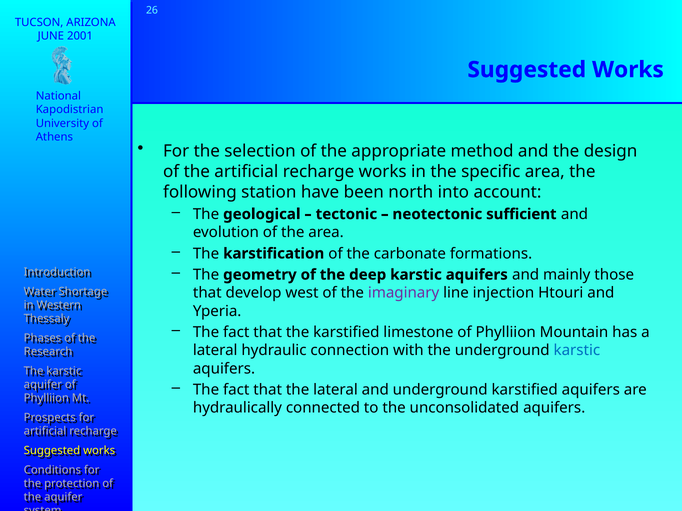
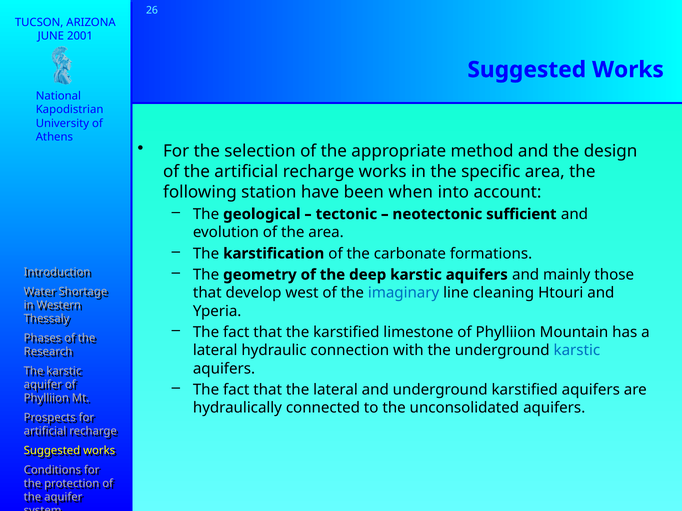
north: north -> when
imaginary colour: purple -> blue
injection: injection -> cleaning
